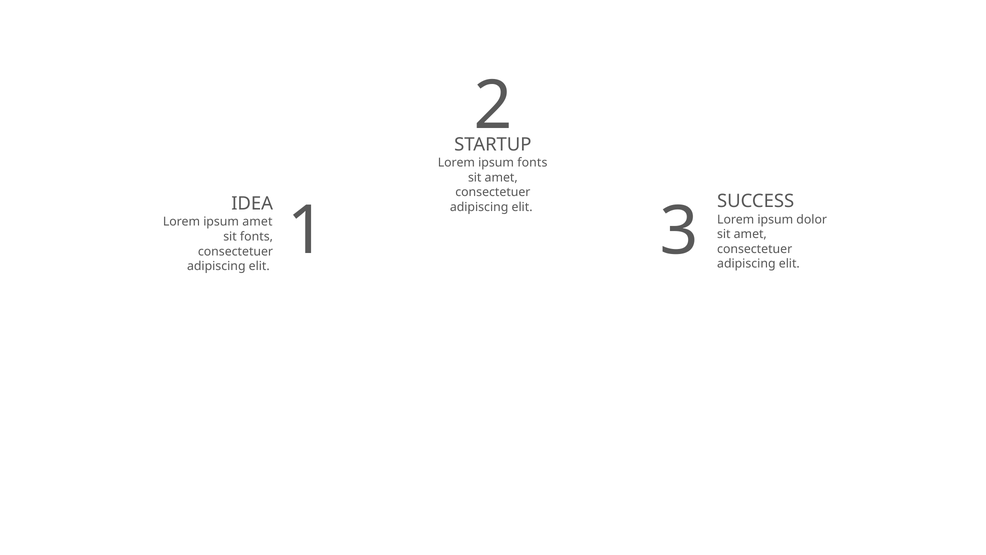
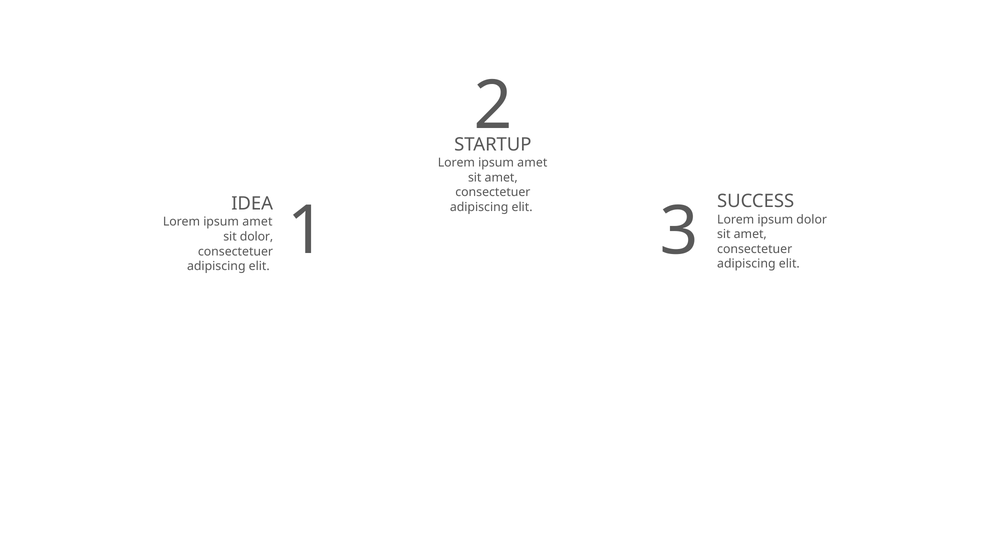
fonts at (532, 163): fonts -> amet
sit fonts: fonts -> dolor
